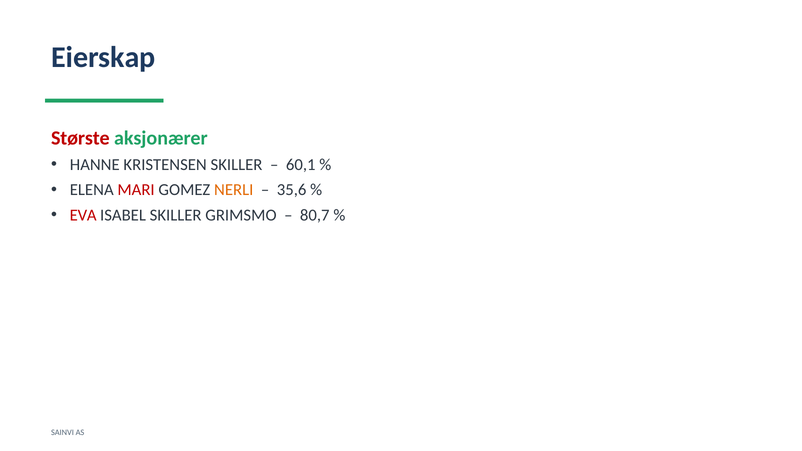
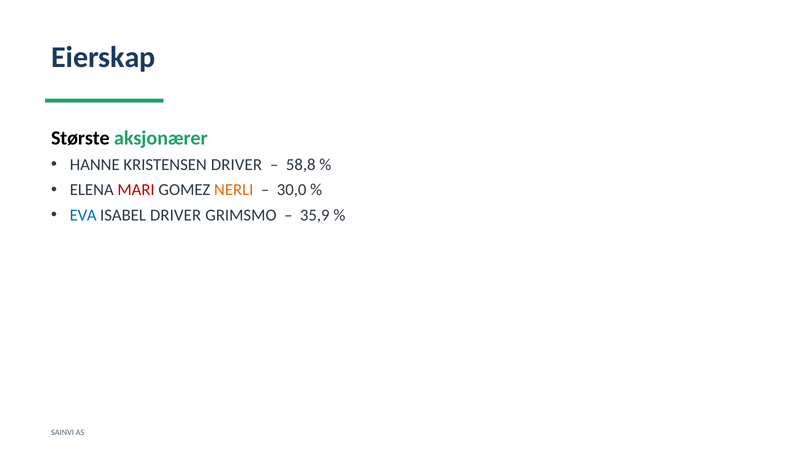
Største colour: red -> black
KRISTENSEN SKILLER: SKILLER -> DRIVER
60,1: 60,1 -> 58,8
35,6: 35,6 -> 30,0
EVA colour: red -> blue
ISABEL SKILLER: SKILLER -> DRIVER
80,7: 80,7 -> 35,9
